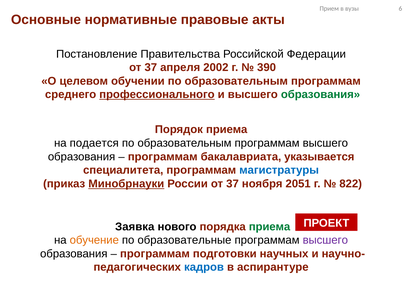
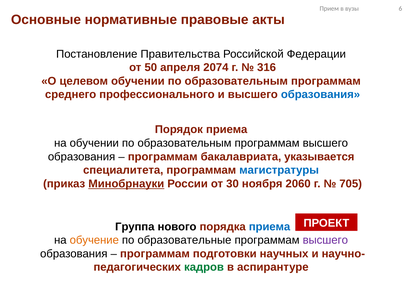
37 at (151, 68): 37 -> 50
2002: 2002 -> 2074
390: 390 -> 316
профессионального underline: present -> none
образования at (321, 95) colour: green -> blue
на подается: подается -> обучении
России от 37: 37 -> 30
2051: 2051 -> 2060
822: 822 -> 705
Заявка: Заявка -> Группа
приема at (270, 227) colour: green -> blue
кадров colour: blue -> green
